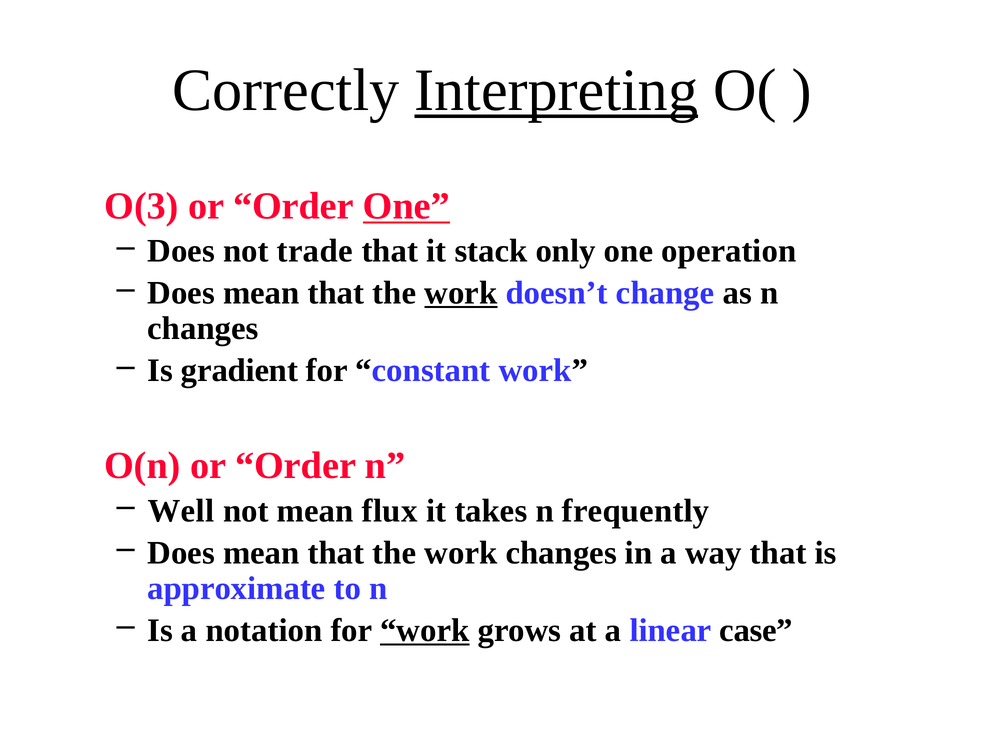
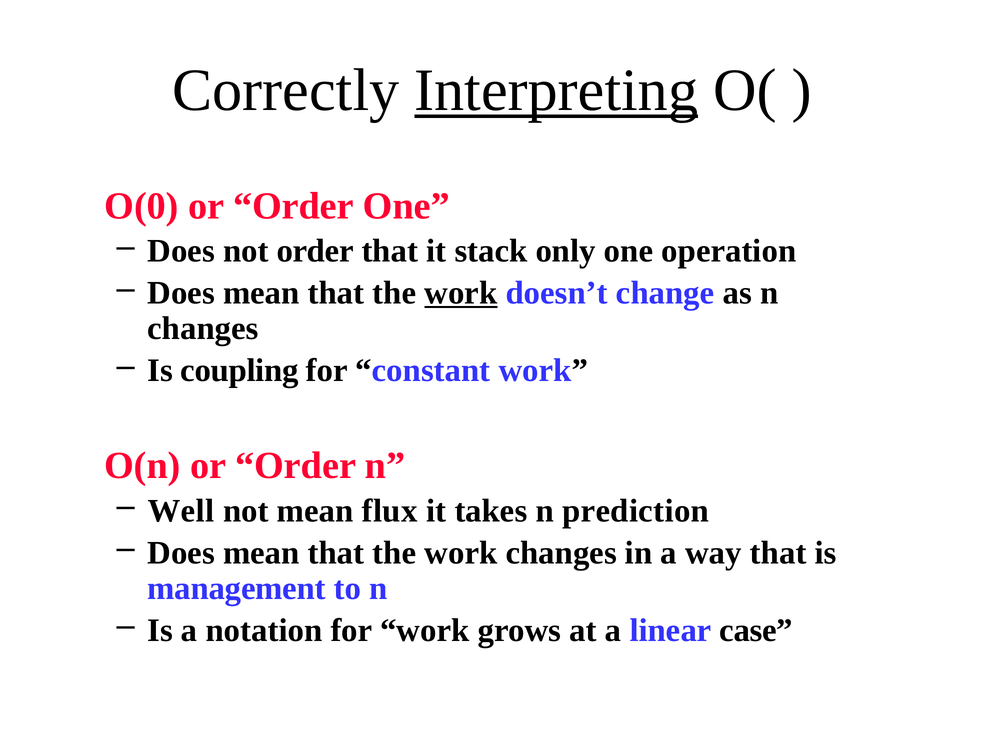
O(3: O(3 -> O(0
One at (406, 206) underline: present -> none
not trade: trade -> order
gradient: gradient -> coupling
frequently: frequently -> prediction
approximate: approximate -> management
work at (425, 630) underline: present -> none
